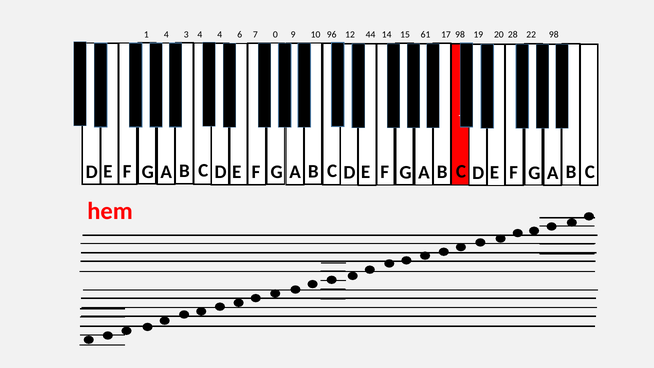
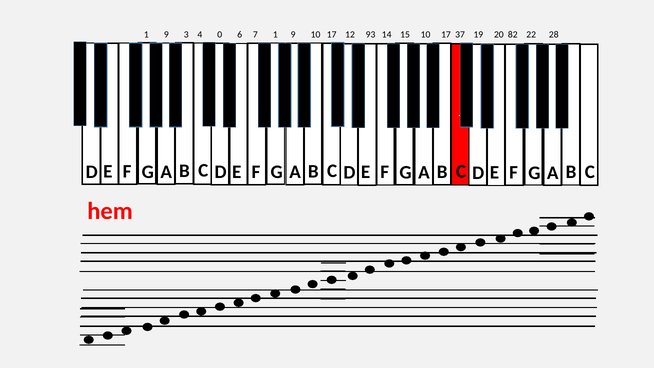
4 at (166, 35): 4 -> 9
4 4: 4 -> 0
7 0: 0 -> 1
9 10 96: 96 -> 17
44: 44 -> 93
15 61: 61 -> 10
17 98: 98 -> 37
28: 28 -> 82
22 98: 98 -> 28
